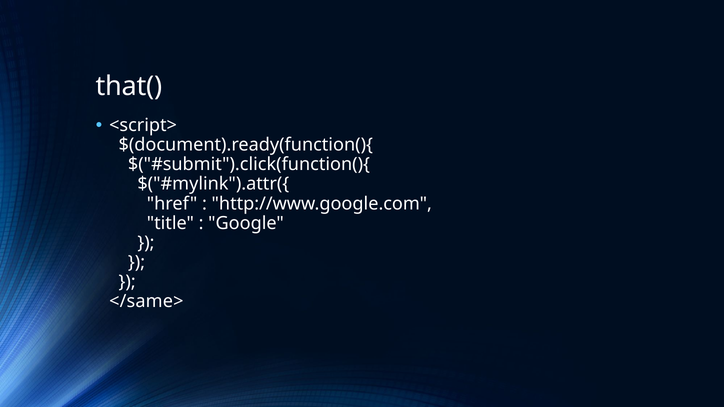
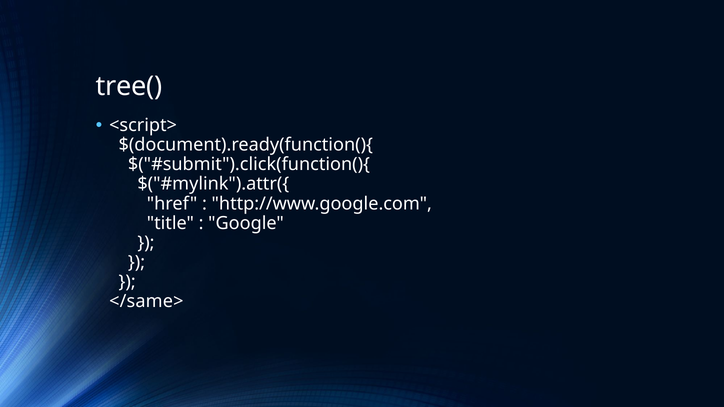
that(: that( -> tree(
